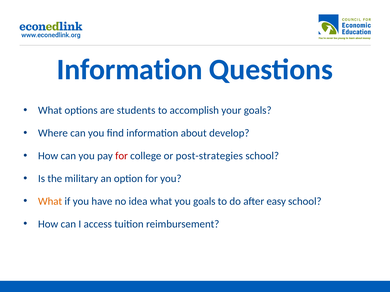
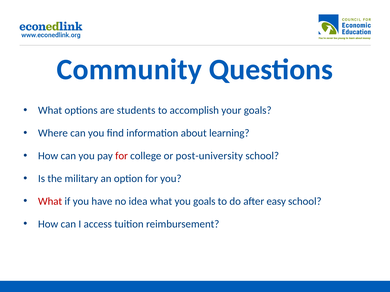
Information at (130, 70): Information -> Community
develop: develop -> learning
post-strategies: post-strategies -> post-university
What at (50, 202) colour: orange -> red
